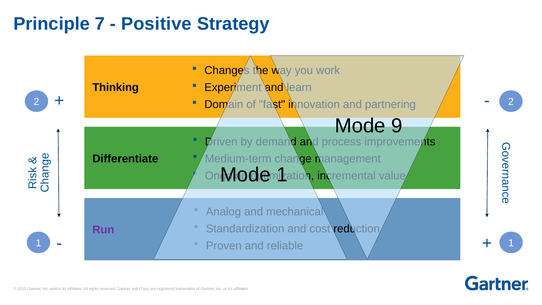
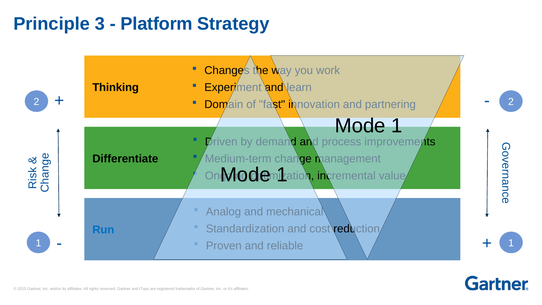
7: 7 -> 3
Positive: Positive -> Platform
9 at (397, 126): 9 -> 1
Run colour: purple -> blue
